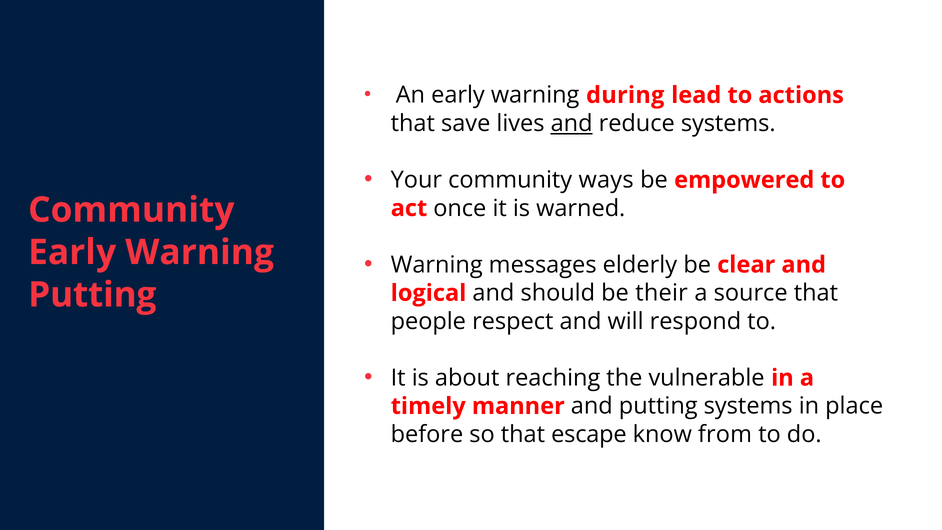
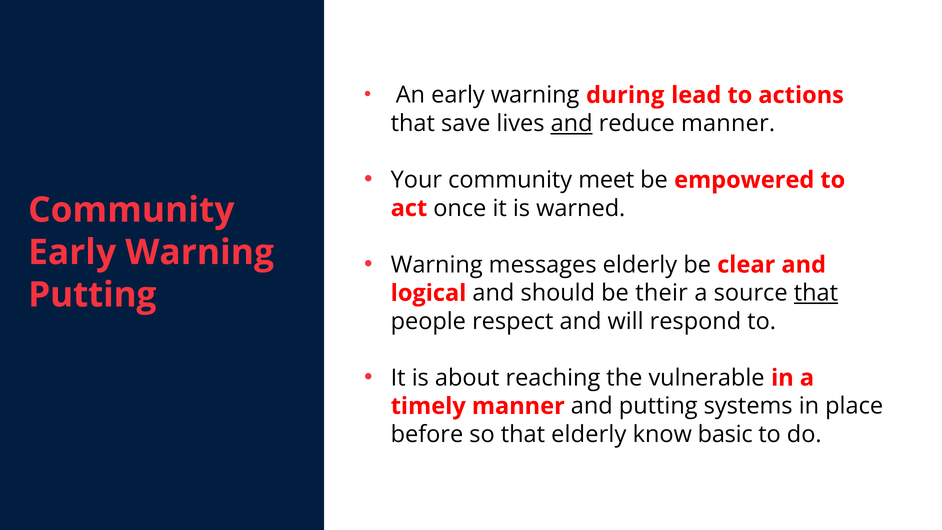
reduce systems: systems -> manner
ways: ways -> meet
that at (816, 293) underline: none -> present
that escape: escape -> elderly
from: from -> basic
